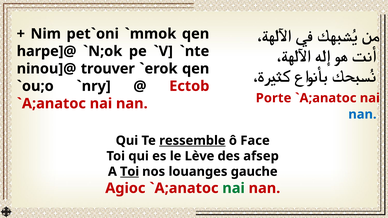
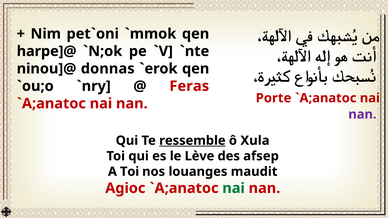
trouver: trouver -> donnas
Ectob: Ectob -> Feras
nan at (362, 114) colour: blue -> purple
Face: Face -> Xula
Toi at (130, 172) underline: present -> none
gauche: gauche -> maudit
